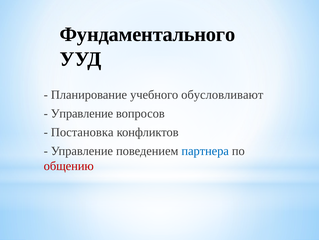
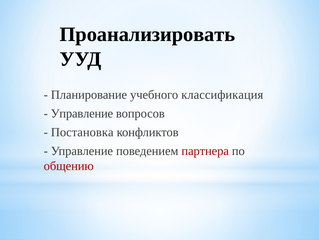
Фундаментального: Фундаментального -> Проанализировать
обусловливают: обусловливают -> классификация
партнера colour: blue -> red
